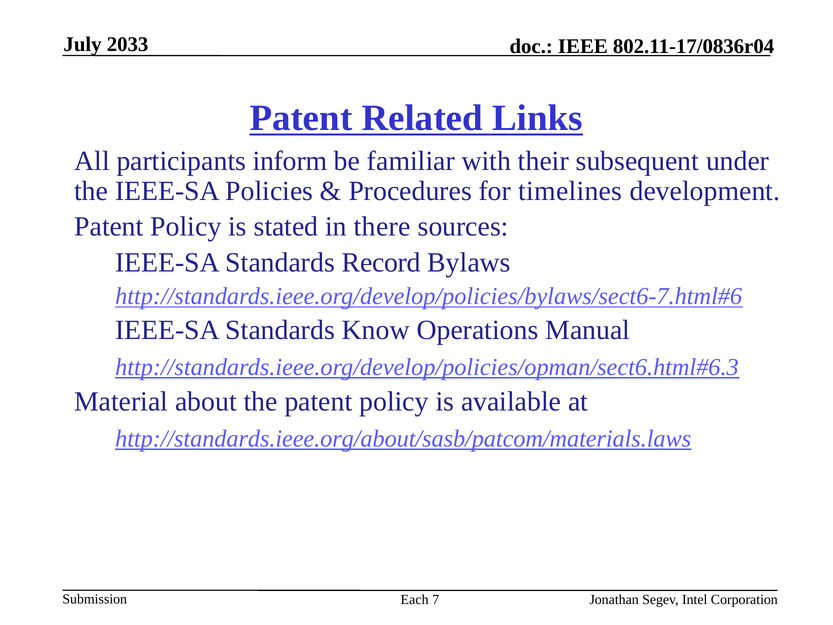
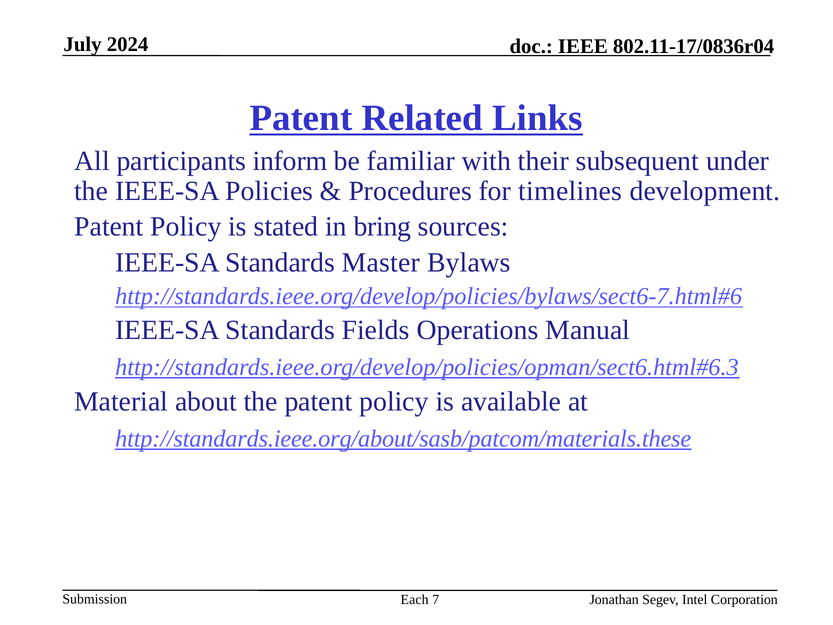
2033: 2033 -> 2024
there: there -> bring
Record: Record -> Master
Know: Know -> Fields
http://standards.ieee.org/about/sasb/patcom/materials.laws: http://standards.ieee.org/about/sasb/patcom/materials.laws -> http://standards.ieee.org/about/sasb/patcom/materials.these
